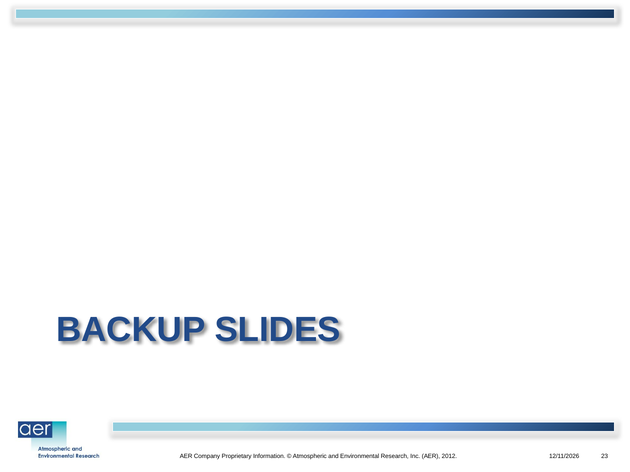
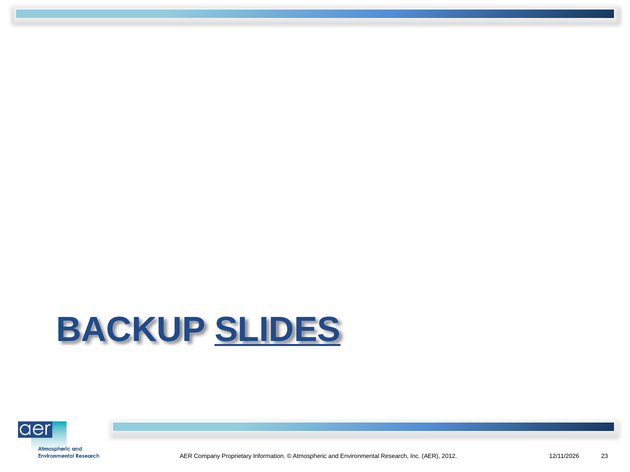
SLIDES underline: none -> present
